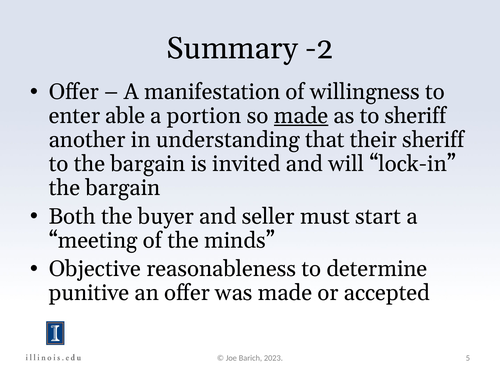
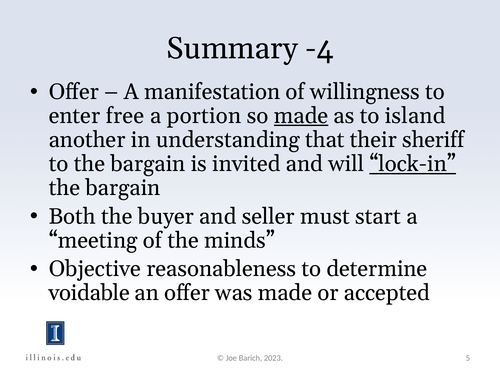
-2: -2 -> -4
able: able -> free
to sheriff: sheriff -> island
lock-in underline: none -> present
punitive: punitive -> voidable
